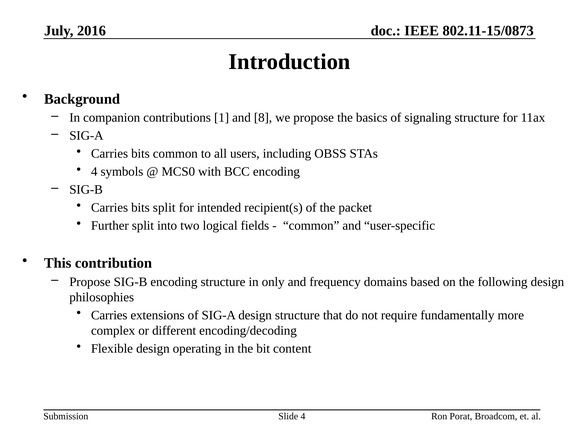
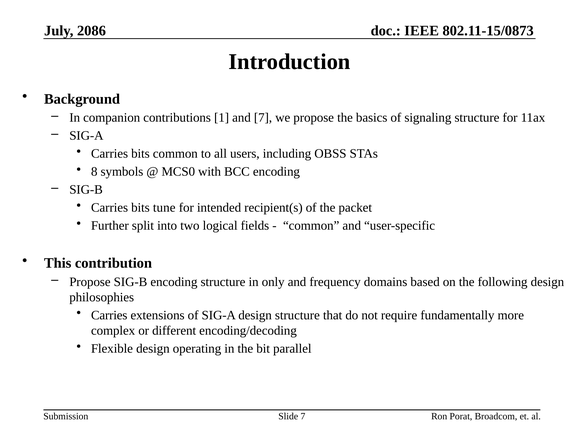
2016: 2016 -> 2086
and 8: 8 -> 7
4 at (94, 172): 4 -> 8
bits split: split -> tune
content: content -> parallel
Slide 4: 4 -> 7
